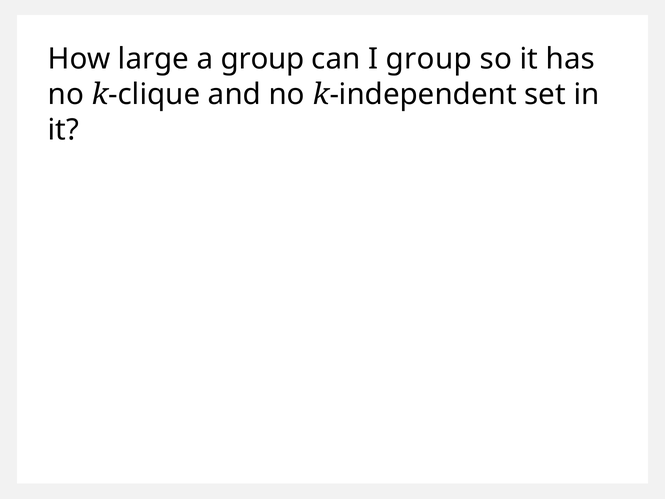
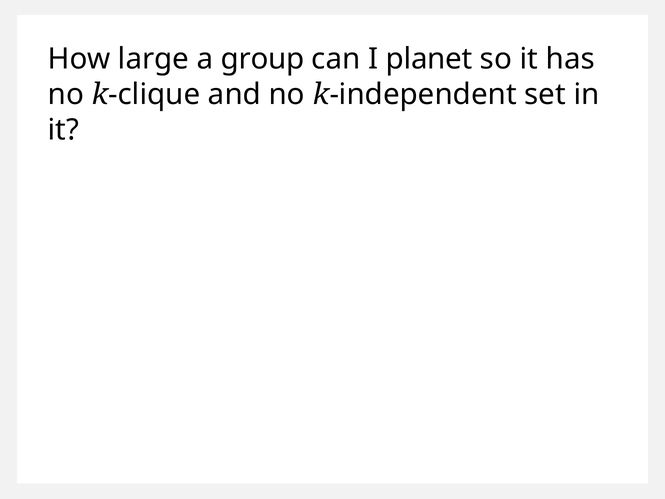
I group: group -> planet
